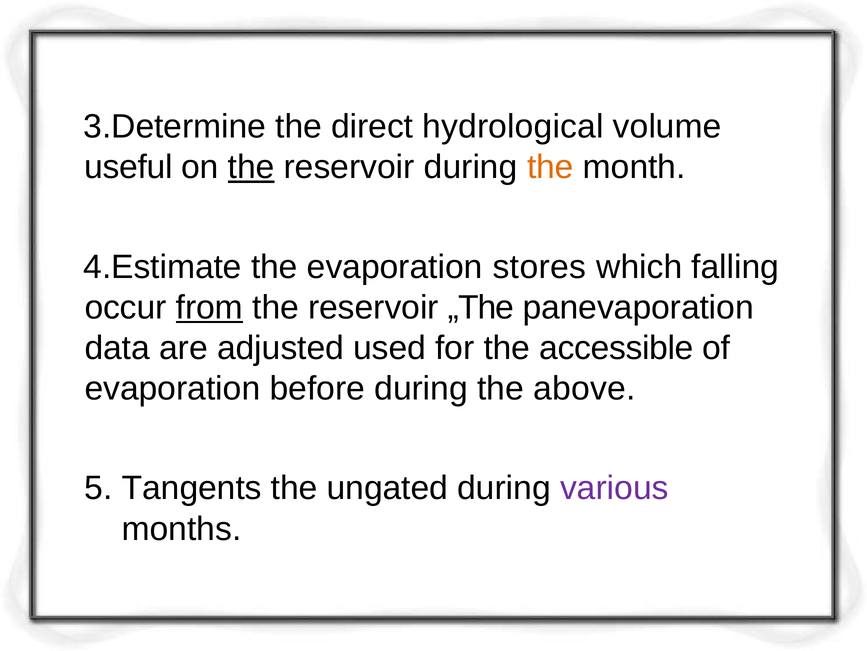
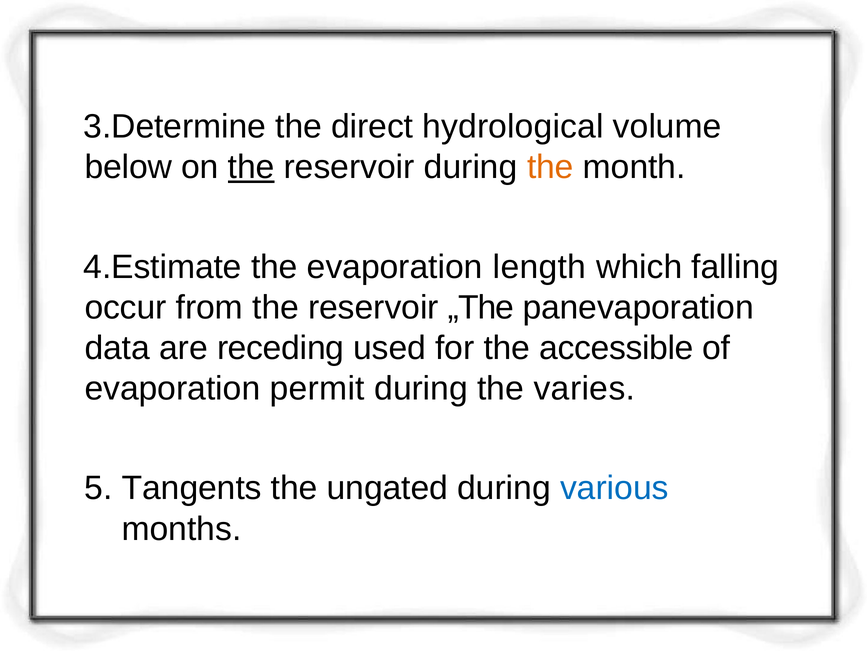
useful: useful -> below
stores: stores -> length
from underline: present -> none
adjusted: adjusted -> receding
before: before -> permit
above: above -> varies
various colour: purple -> blue
